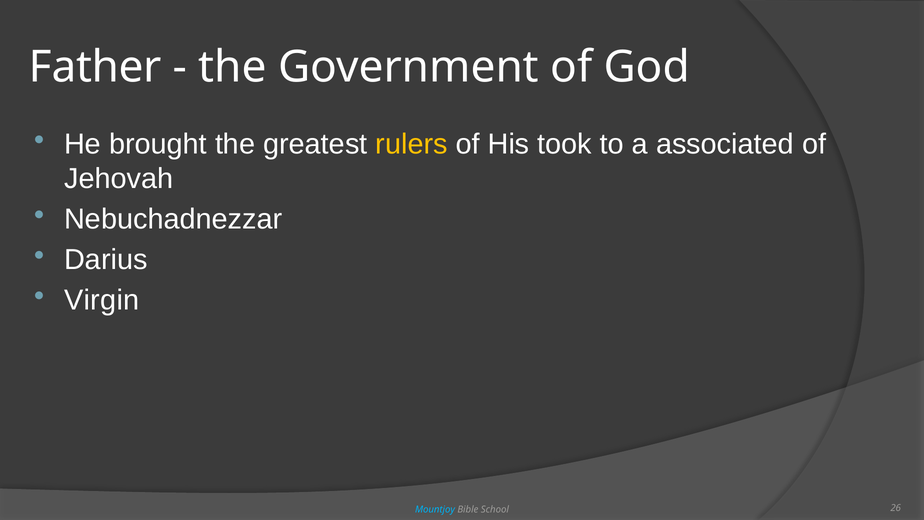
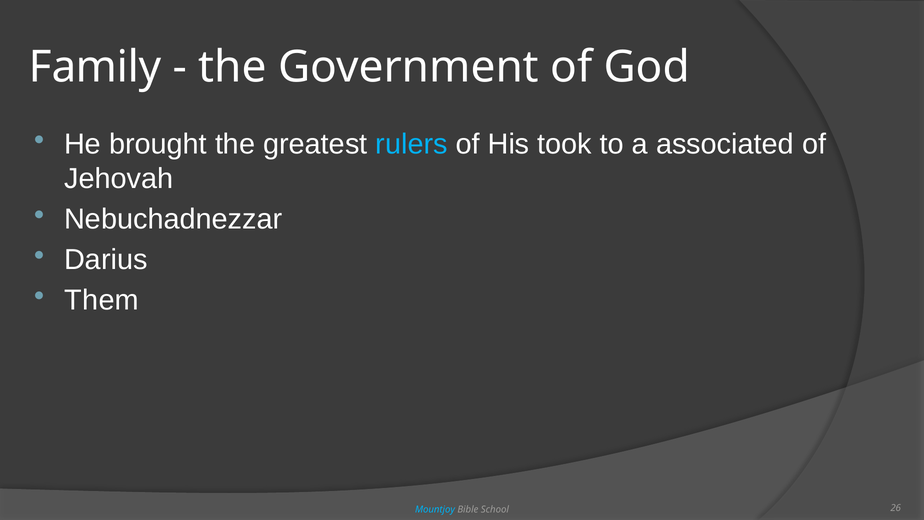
Father: Father -> Family
rulers colour: yellow -> light blue
Virgin: Virgin -> Them
